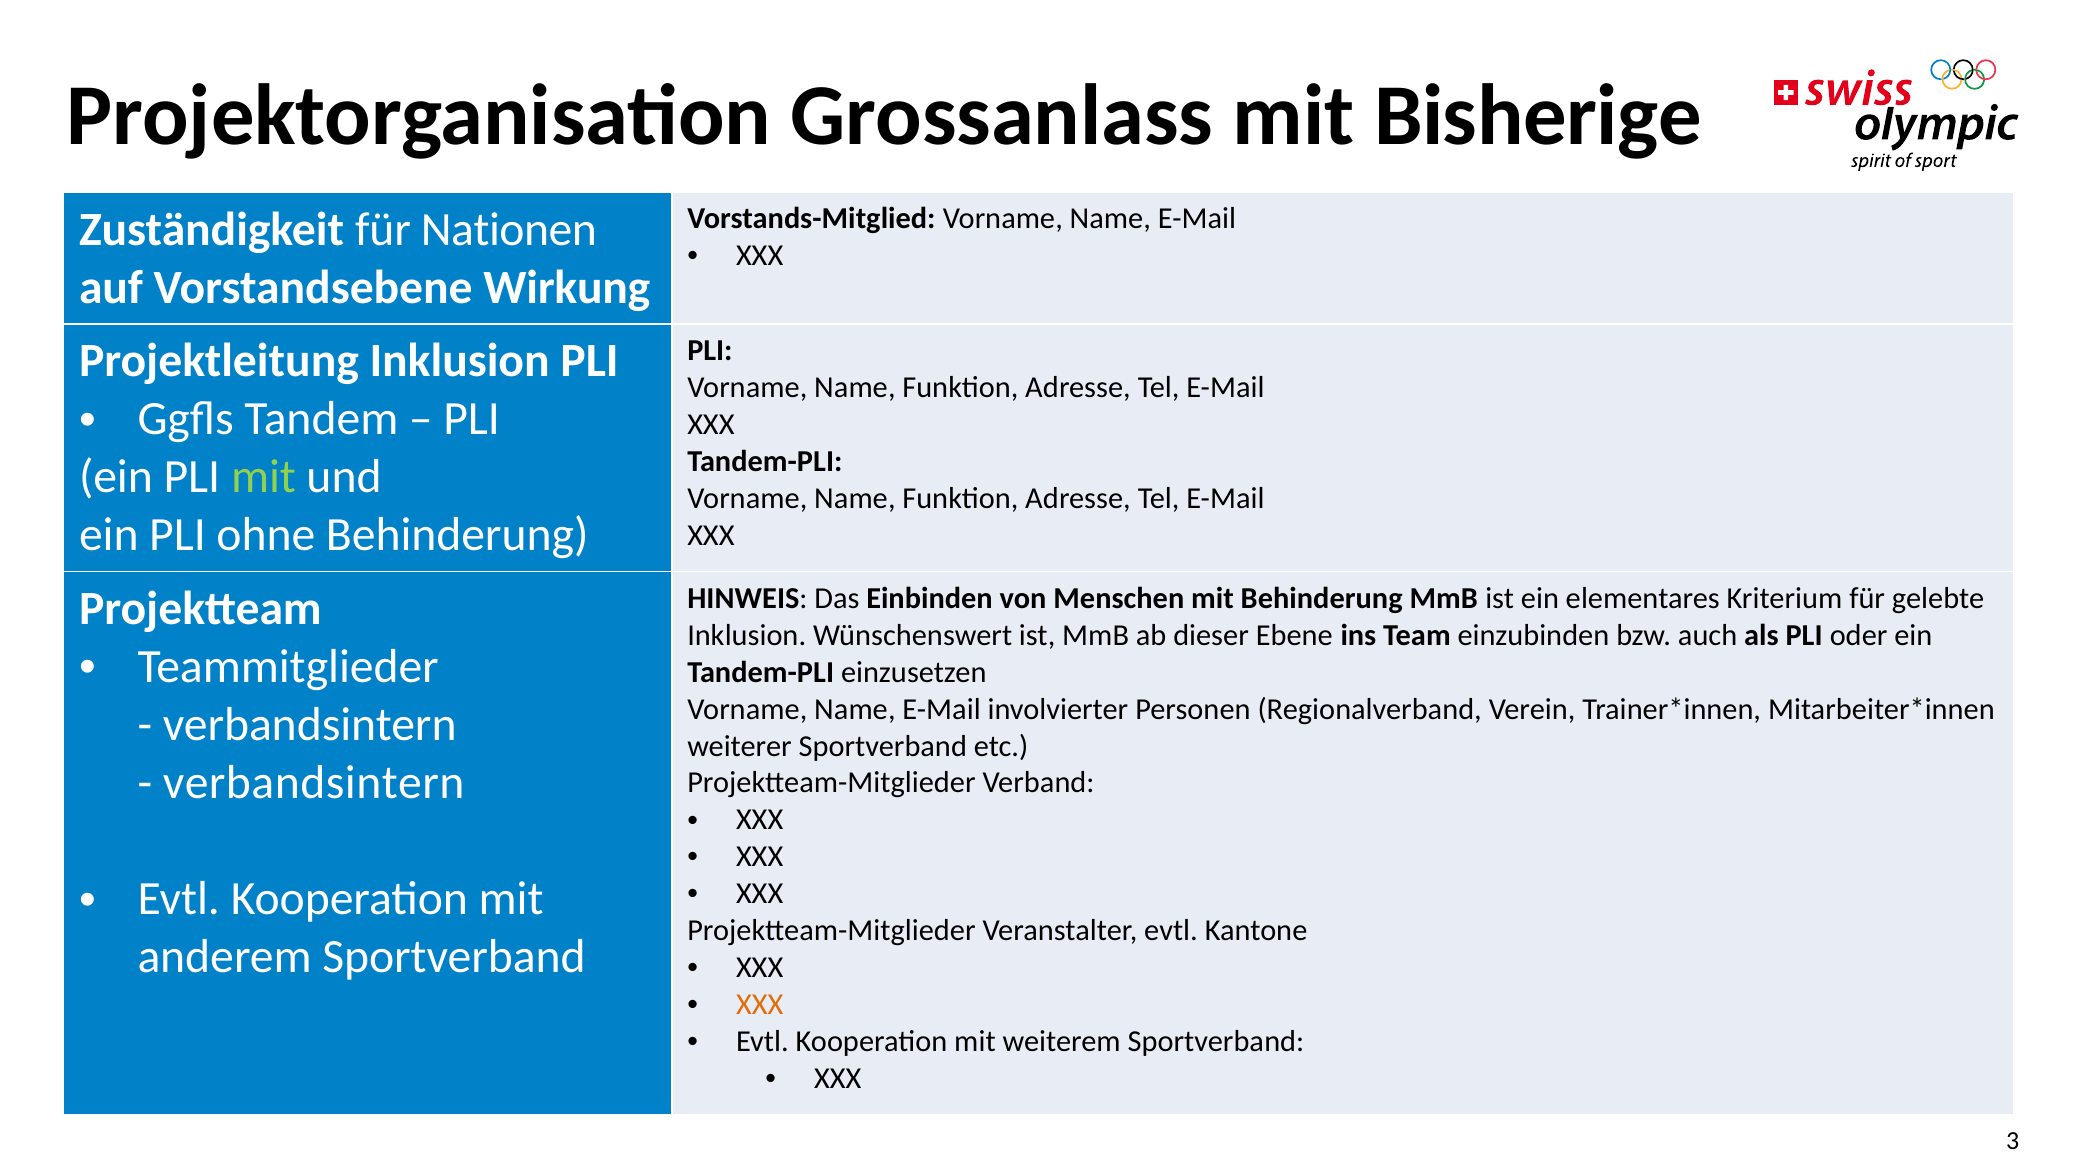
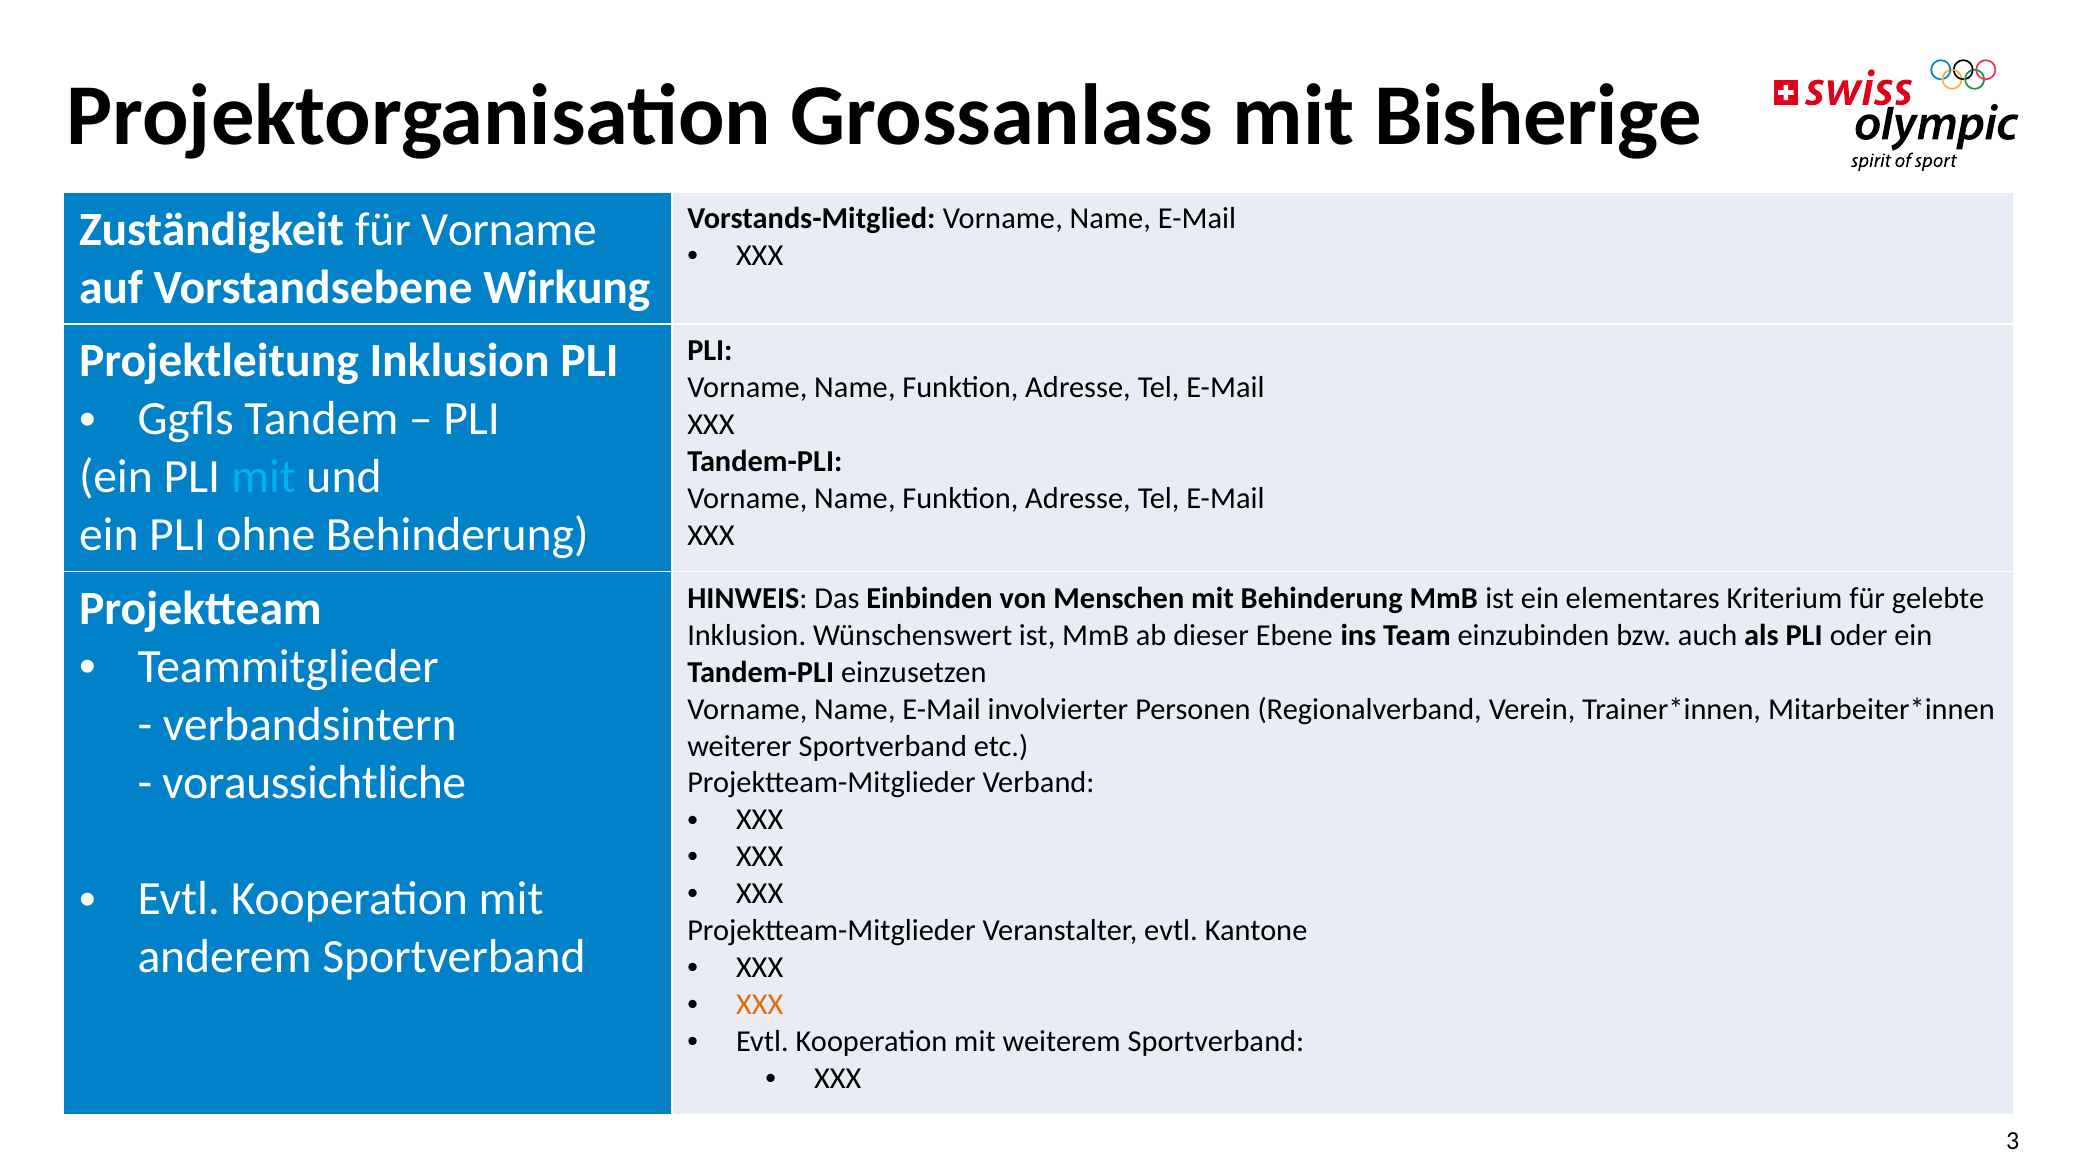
für Nationen: Nationen -> Vorname
mit at (263, 477) colour: light green -> light blue
verbandsintern at (314, 783): verbandsintern -> voraussichtliche
